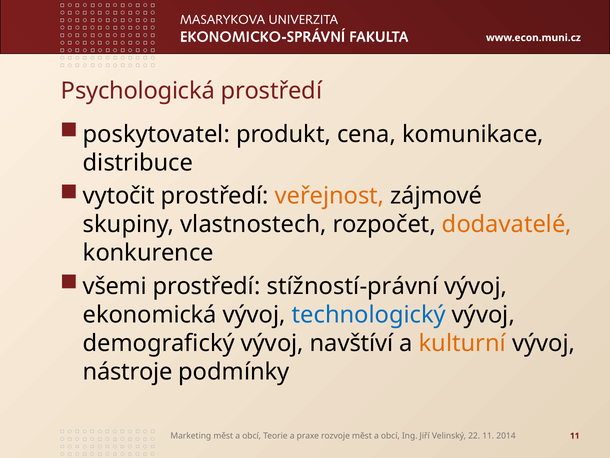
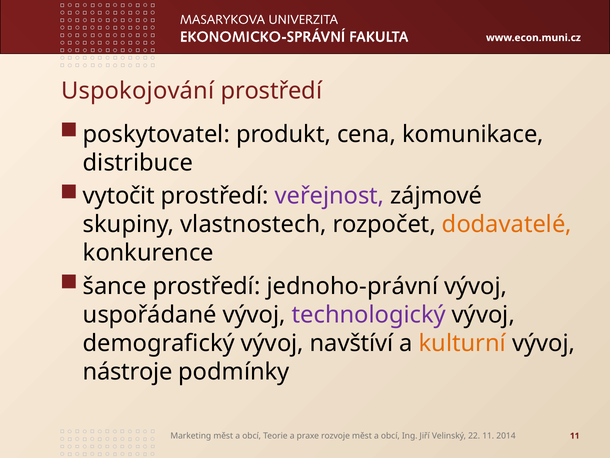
Psychologická: Psychologická -> Uspokojování
veřejnost colour: orange -> purple
všemi: všemi -> šance
stížností-právní: stížností-právní -> jednoho-právní
ekonomická: ekonomická -> uspořádané
technologický colour: blue -> purple
